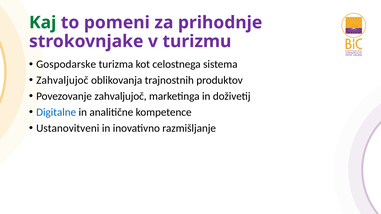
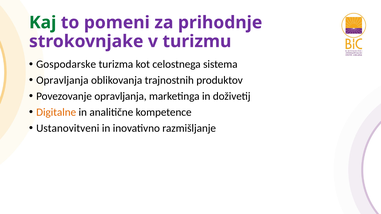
Zahvaljujoč at (62, 80): Zahvaljujoč -> Opravljanja
Povezovanje zahvaljujoč: zahvaljujoč -> opravljanja
Digitalne colour: blue -> orange
